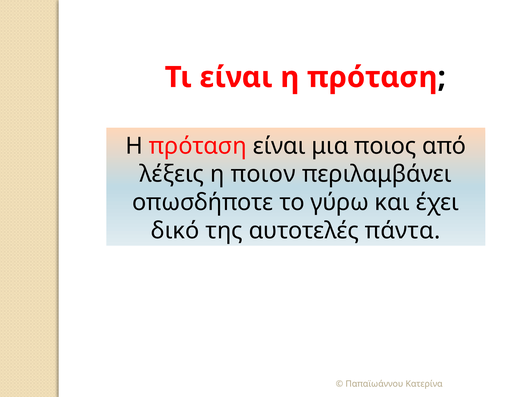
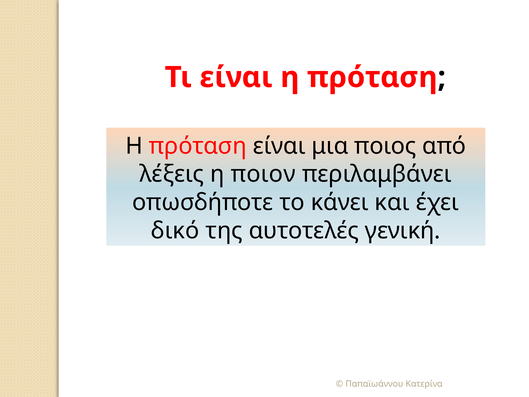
γύρω: γύρω -> κάνει
πάντα: πάντα -> γενική
